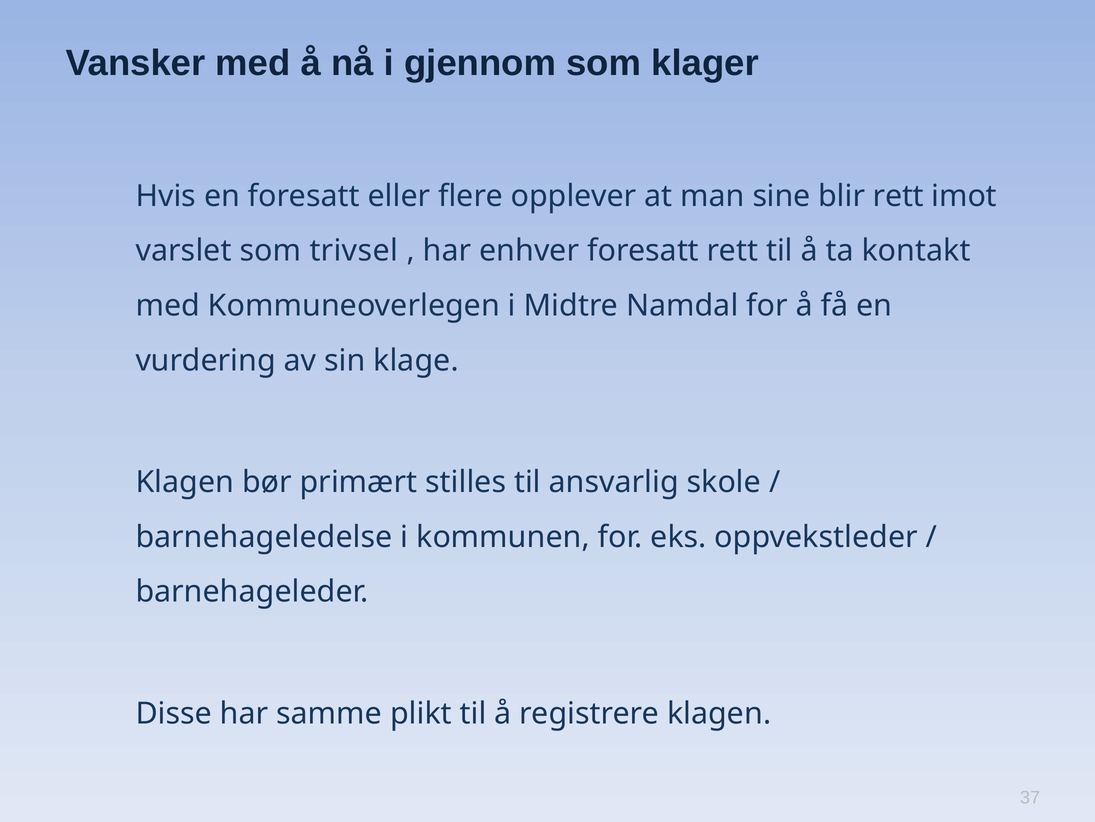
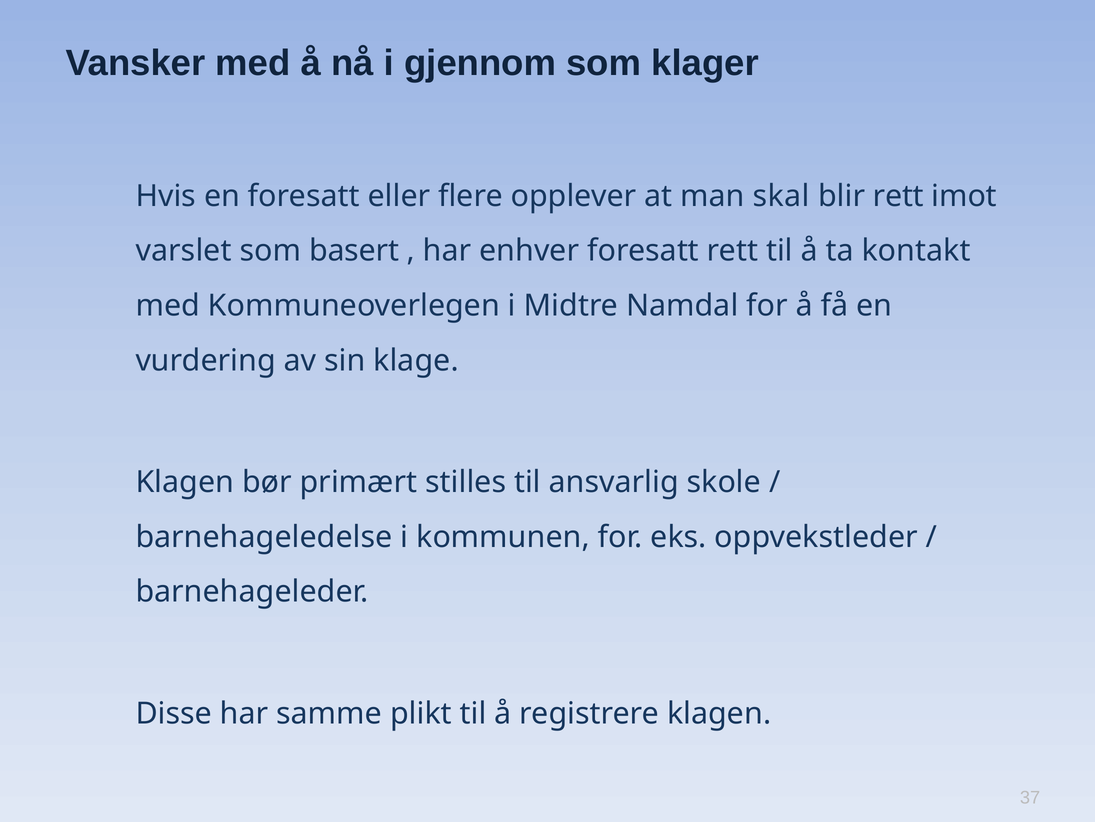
sine: sine -> skal
trivsel: trivsel -> basert
